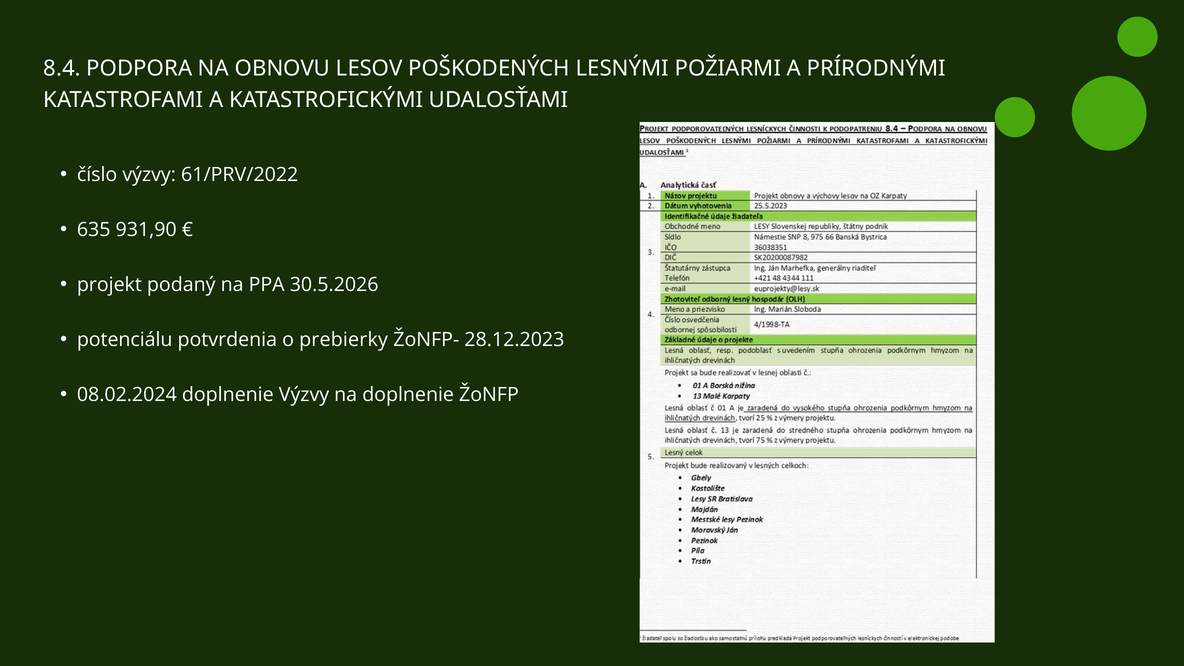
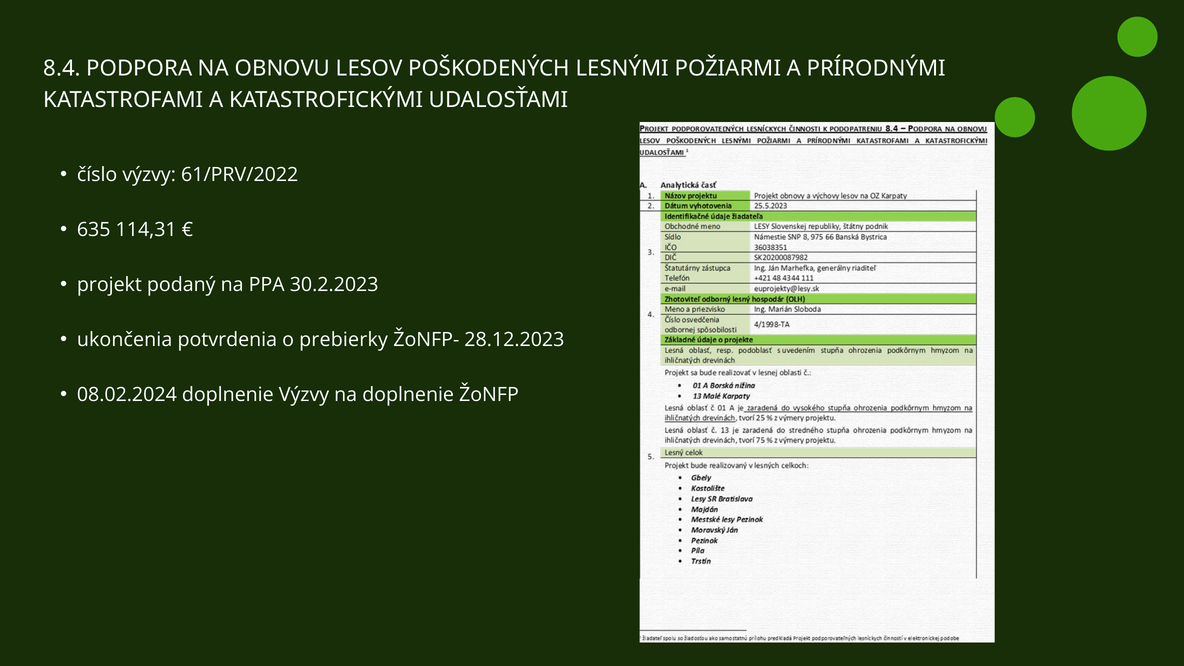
931,90: 931,90 -> 114,31
30.5.2026: 30.5.2026 -> 30.2.2023
potenciálu: potenciálu -> ukončenia
